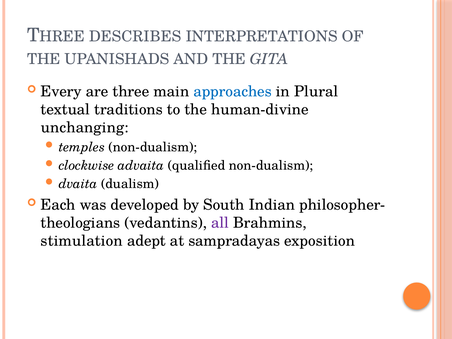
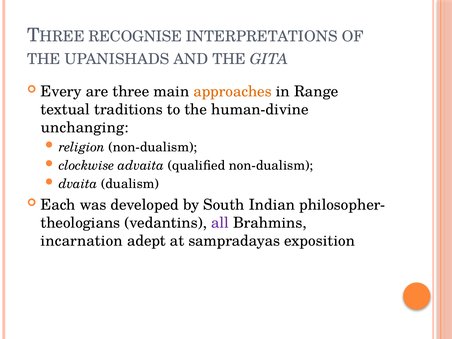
DESCRIBES: DESCRIBES -> RECOGNISE
approaches colour: blue -> orange
Plural: Plural -> Range
temples: temples -> religion
stimulation: stimulation -> incarnation
